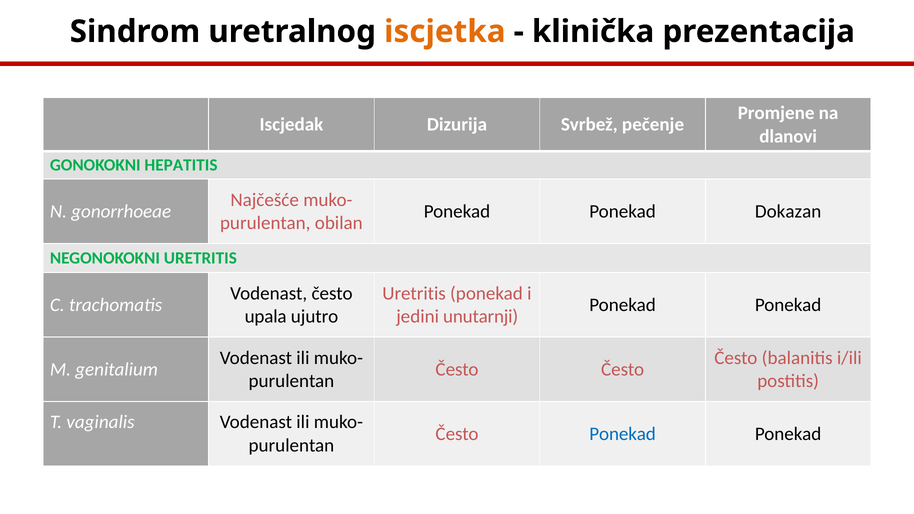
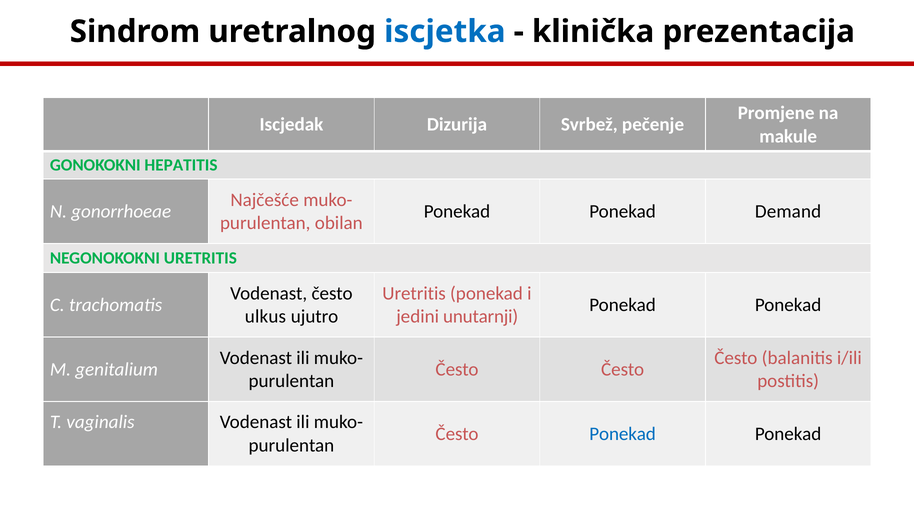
iscjetka colour: orange -> blue
dlanovi: dlanovi -> makule
Dokazan: Dokazan -> Demand
upala: upala -> ulkus
